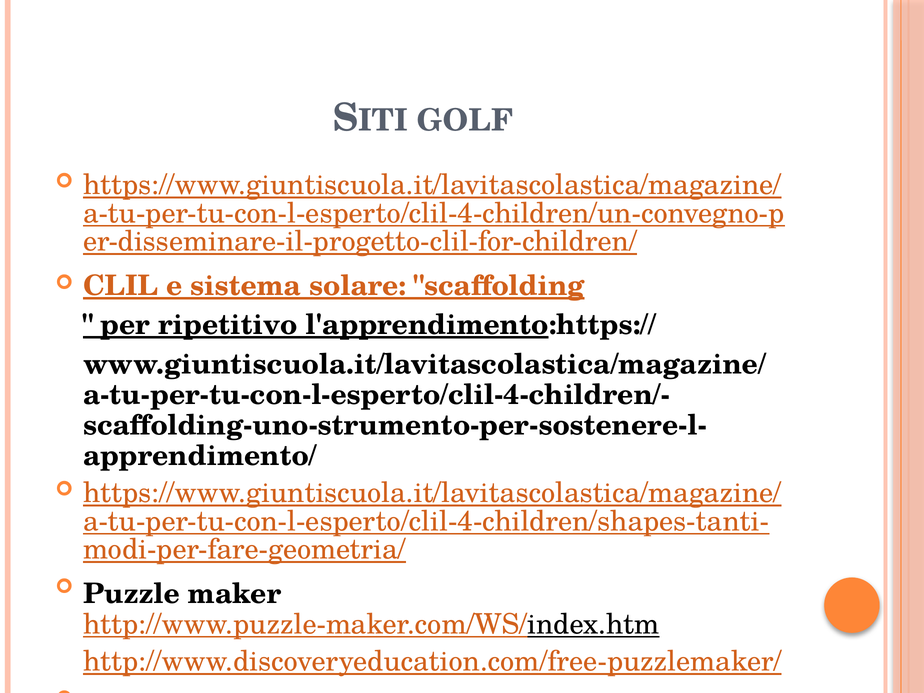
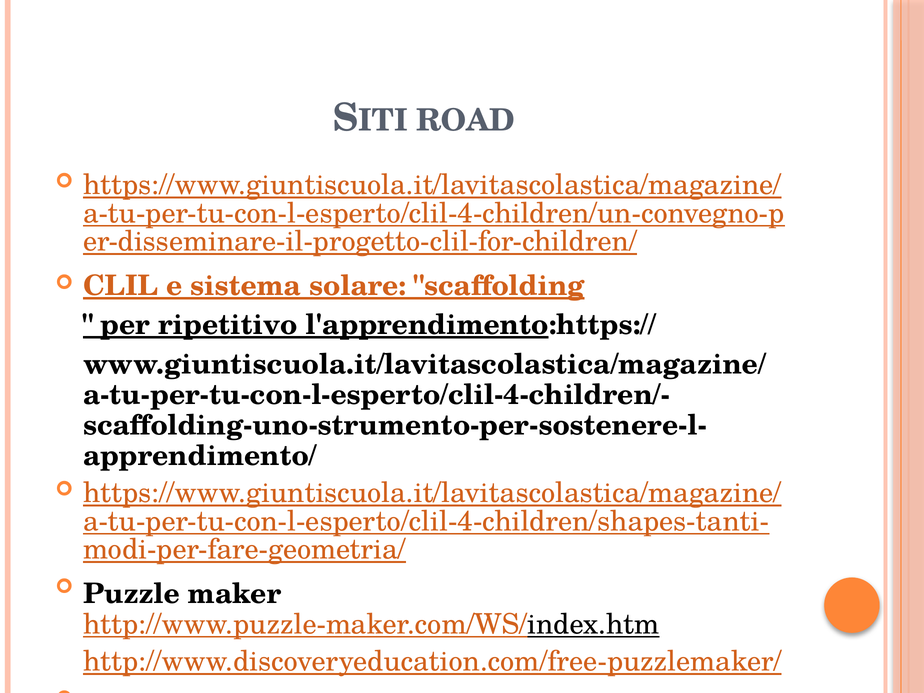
GOLF: GOLF -> ROAD
